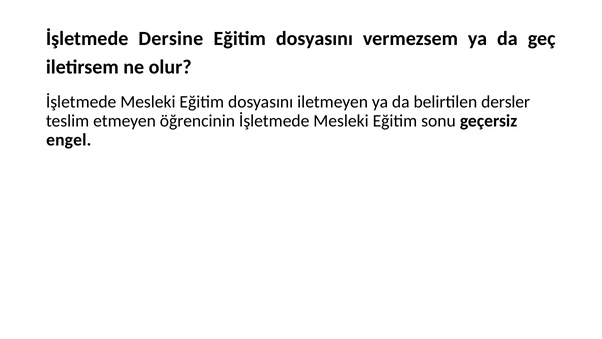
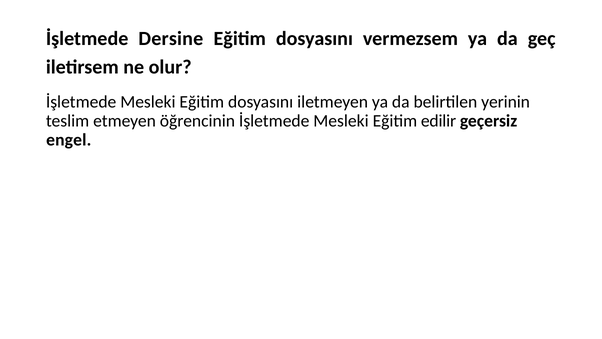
dersler: dersler -> yerinin
sonu: sonu -> edilir
